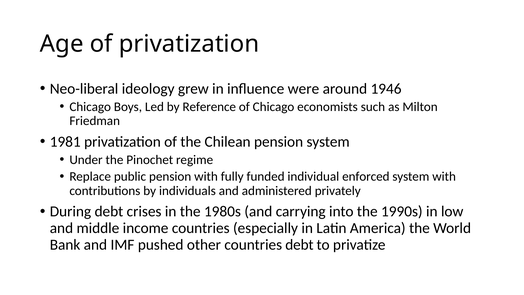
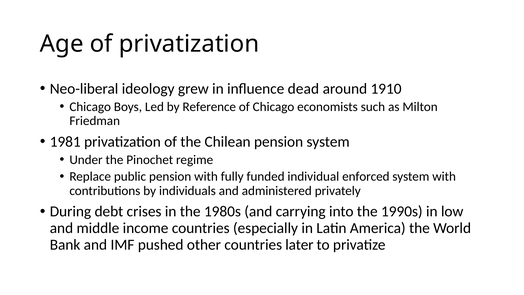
were: were -> dead
1946: 1946 -> 1910
countries debt: debt -> later
